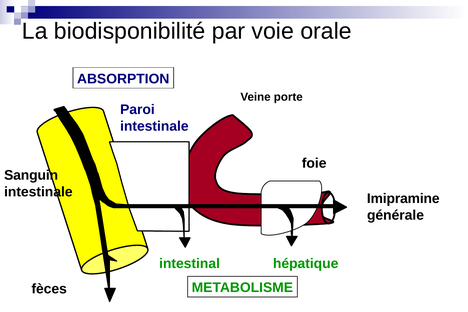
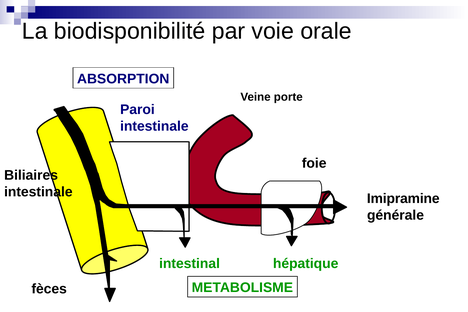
Sanguin: Sanguin -> Biliaires
